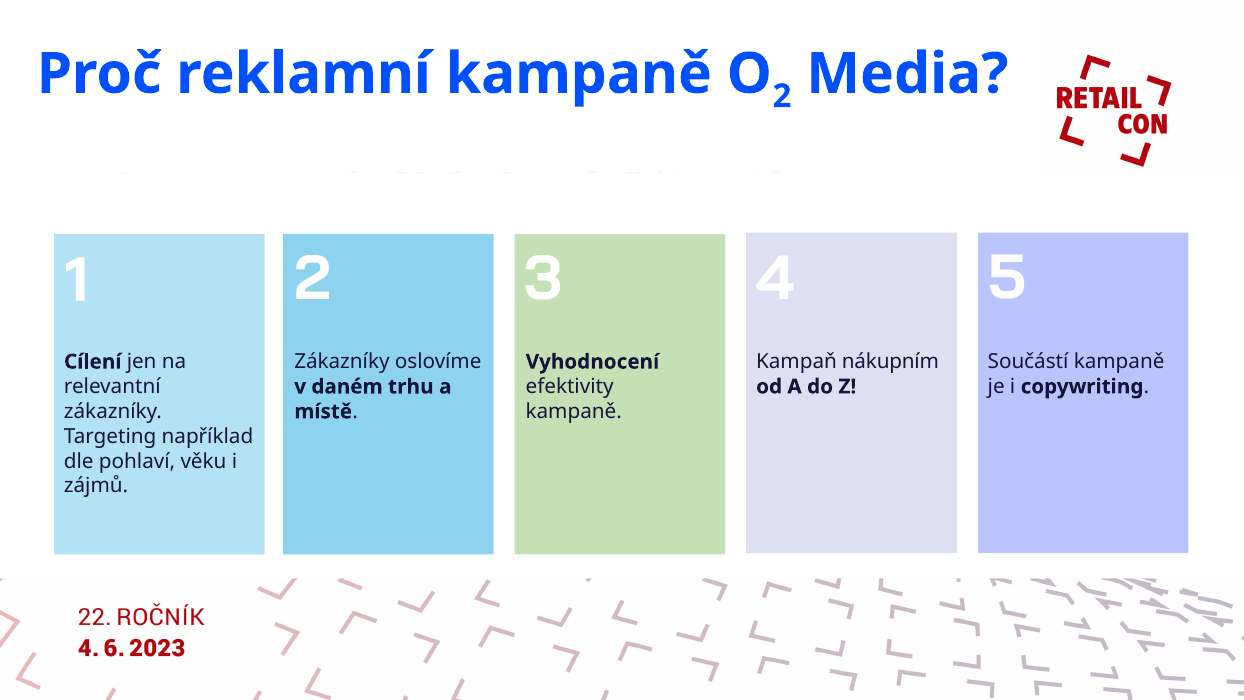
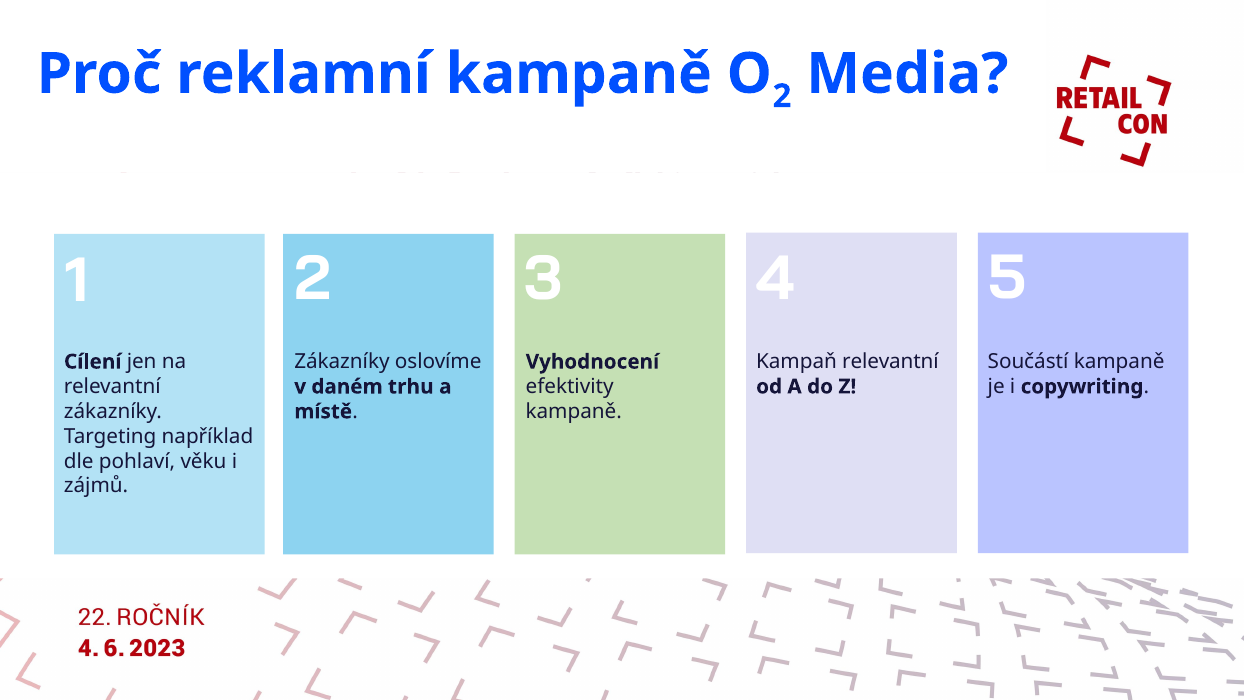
Kampaň nákupním: nákupním -> relevantní
